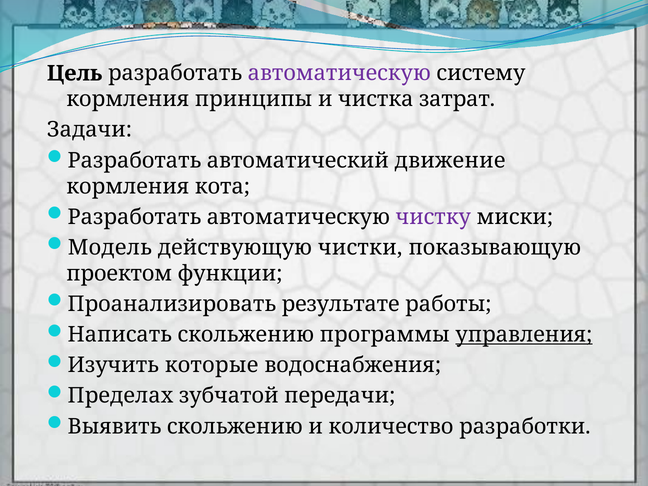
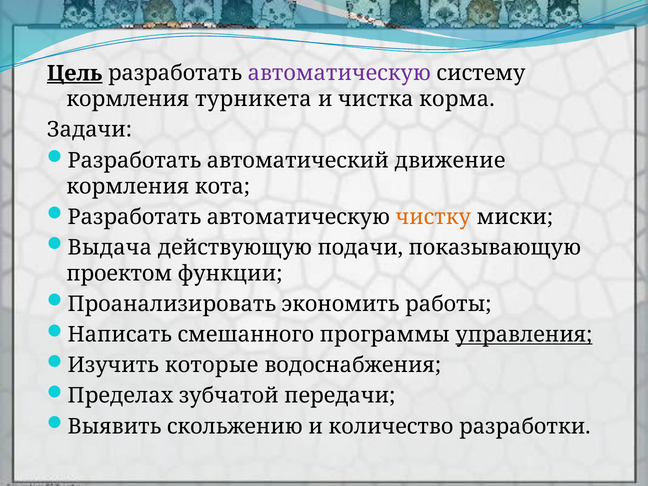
Цель underline: none -> present
принципы: принципы -> турникета
затрат: затрат -> корма
чистку colour: purple -> orange
Модель: Модель -> Выдача
чистки: чистки -> подачи
результате: результате -> экономить
Написать скольжению: скольжению -> смешанного
